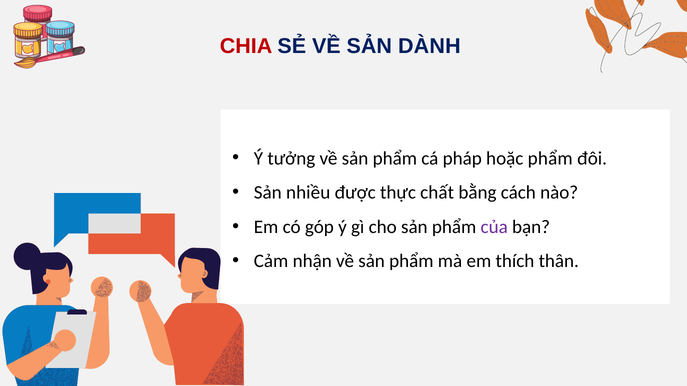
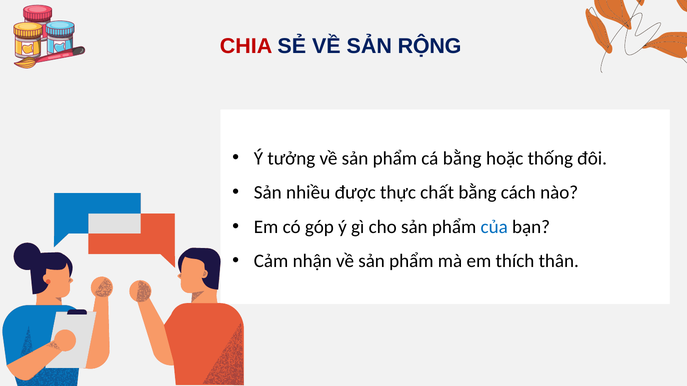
DÀNH: DÀNH -> RỘNG
cá pháp: pháp -> bằng
hoặc phẩm: phẩm -> thống
của colour: purple -> blue
